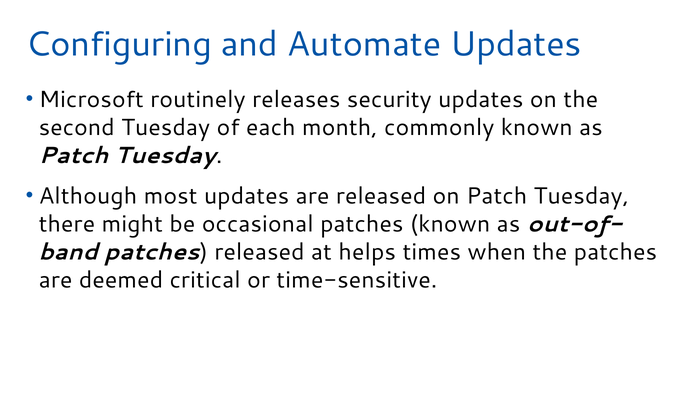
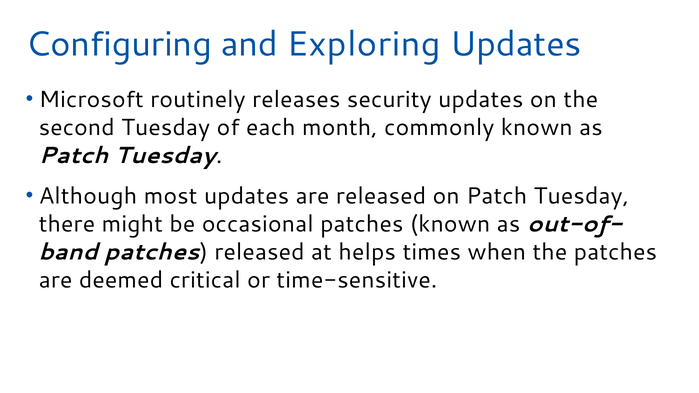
Automate: Automate -> Exploring
